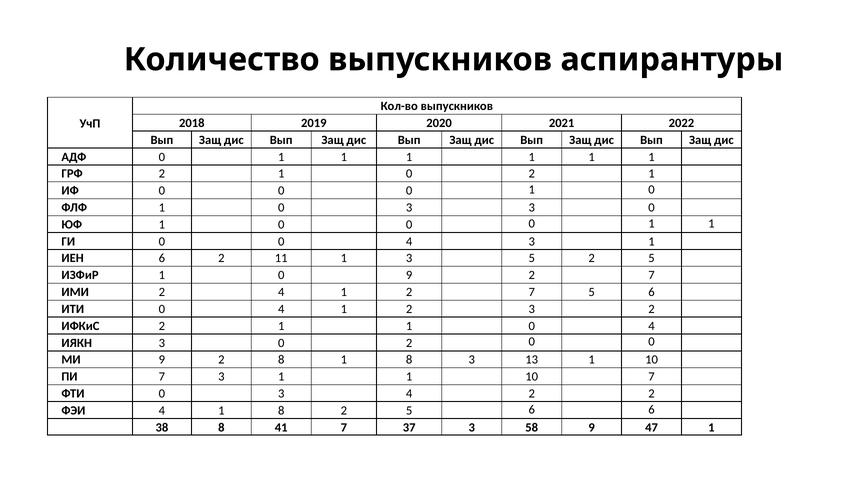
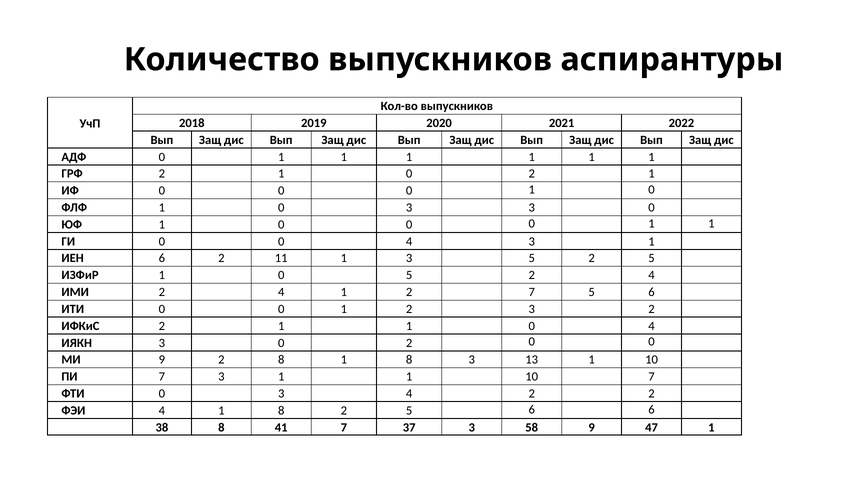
0 9: 9 -> 5
7 at (652, 275): 7 -> 4
ИТИ 0 4: 4 -> 0
